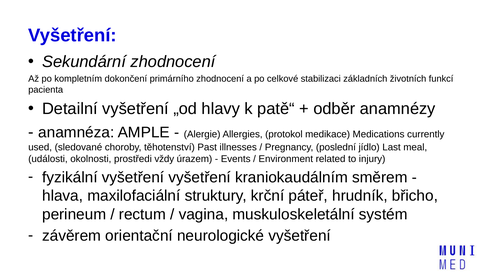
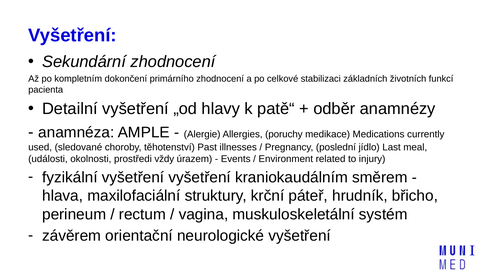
protokol: protokol -> poruchy
